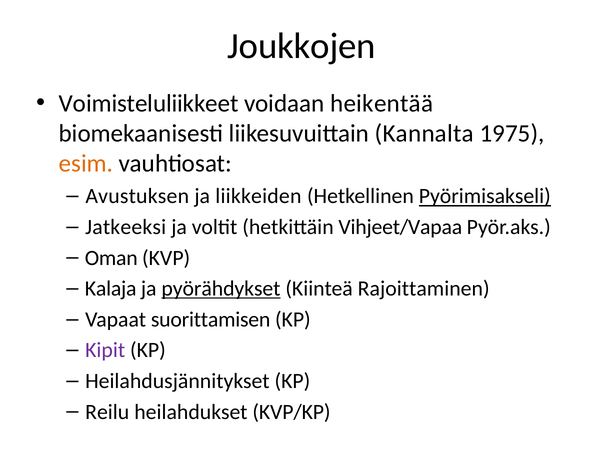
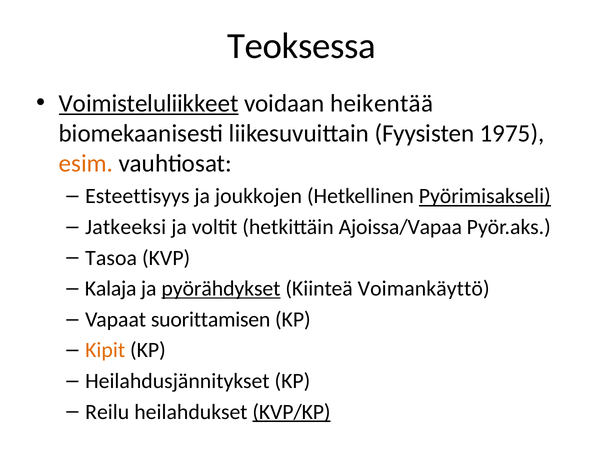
Joukkojen: Joukkojen -> Teoksessa
Voimisteluliikkeet underline: none -> present
Kannalta: Kannalta -> Fyysisten
Avustuksen: Avustuksen -> Esteettisyys
liikkeiden: liikkeiden -> joukkojen
Vihjeet/Vapaa: Vihjeet/Vapaa -> Ajoissa/Vapaa
Oman: Oman -> Tasoa
Rajoittaminen: Rajoittaminen -> Voimankäyttö
Kipit colour: purple -> orange
KVP/KP underline: none -> present
